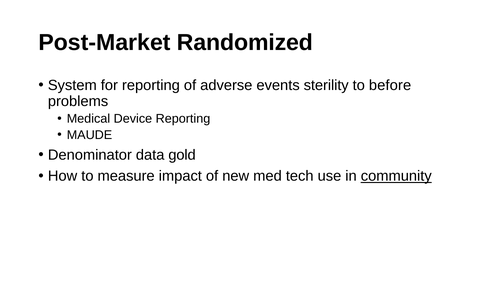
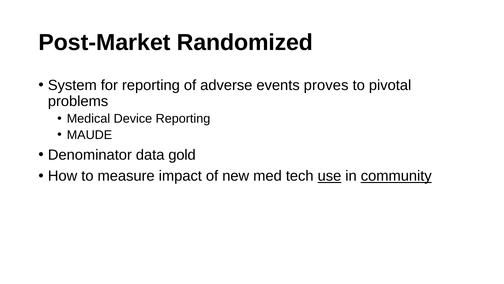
sterility: sterility -> proves
before: before -> pivotal
use underline: none -> present
